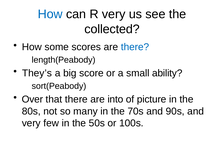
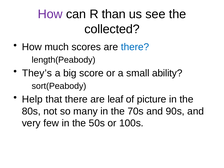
How at (50, 14) colour: blue -> purple
R very: very -> than
some: some -> much
Over: Over -> Help
into: into -> leaf
